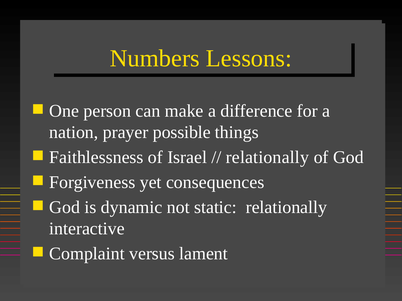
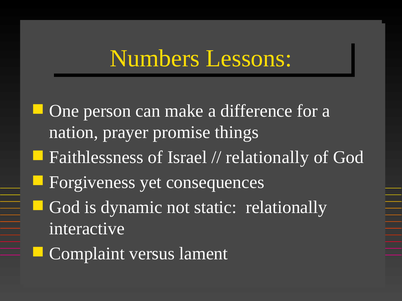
possible: possible -> promise
